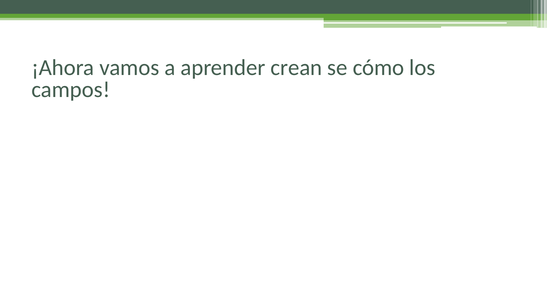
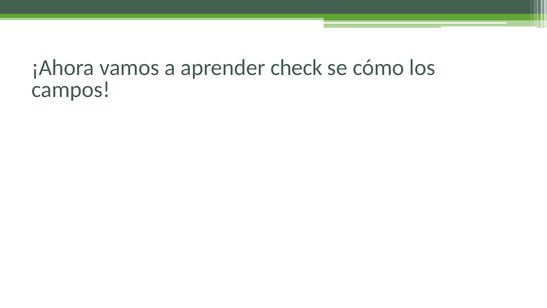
crean: crean -> check
